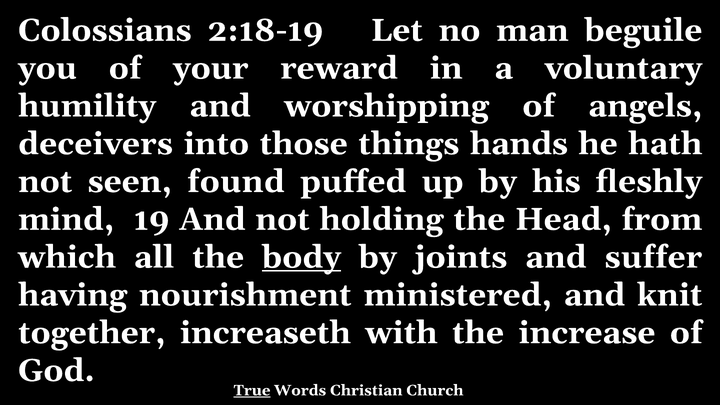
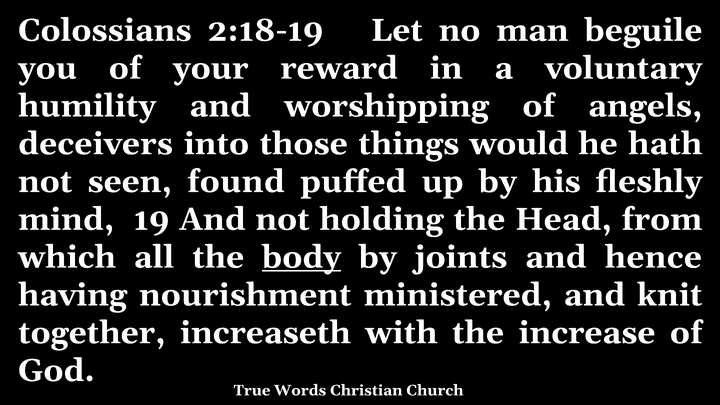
hands: hands -> would
suffer: suffer -> hence
True underline: present -> none
